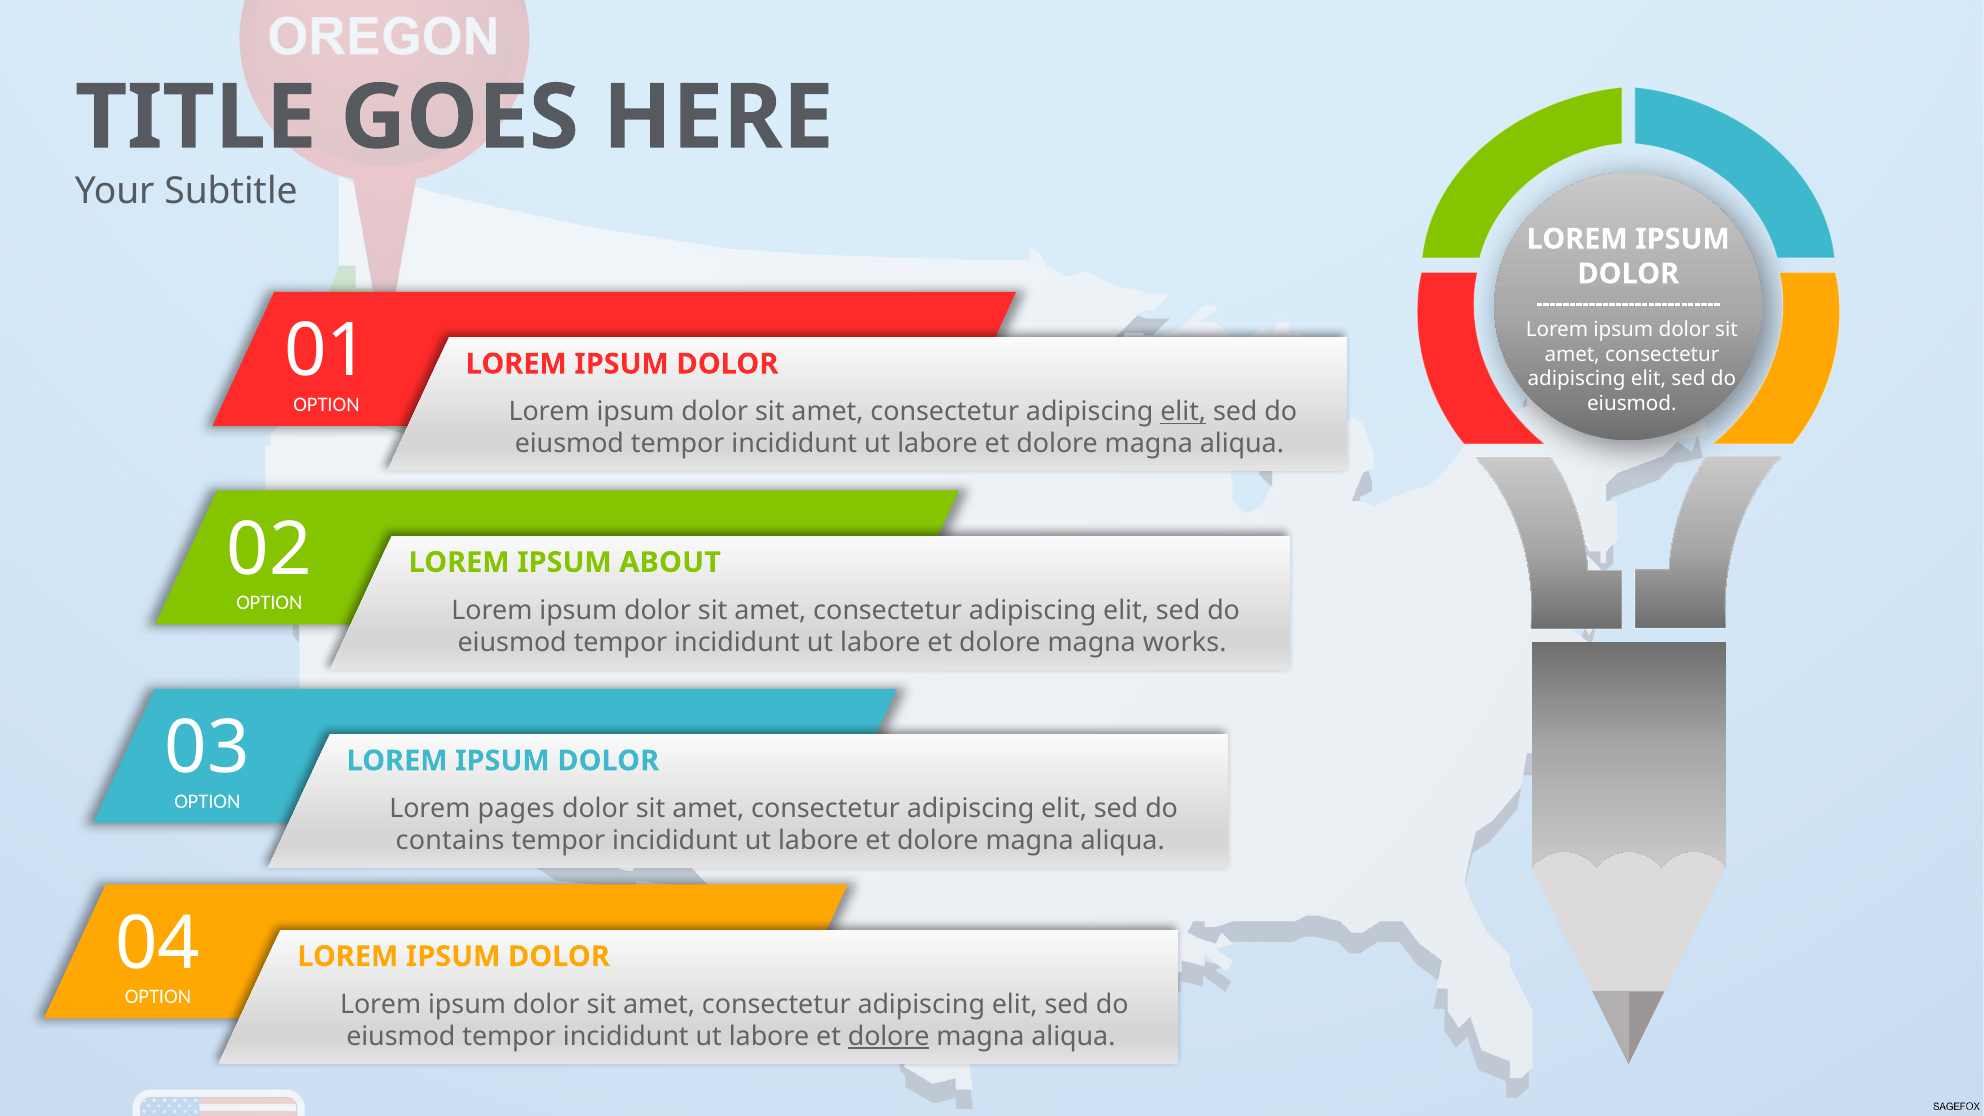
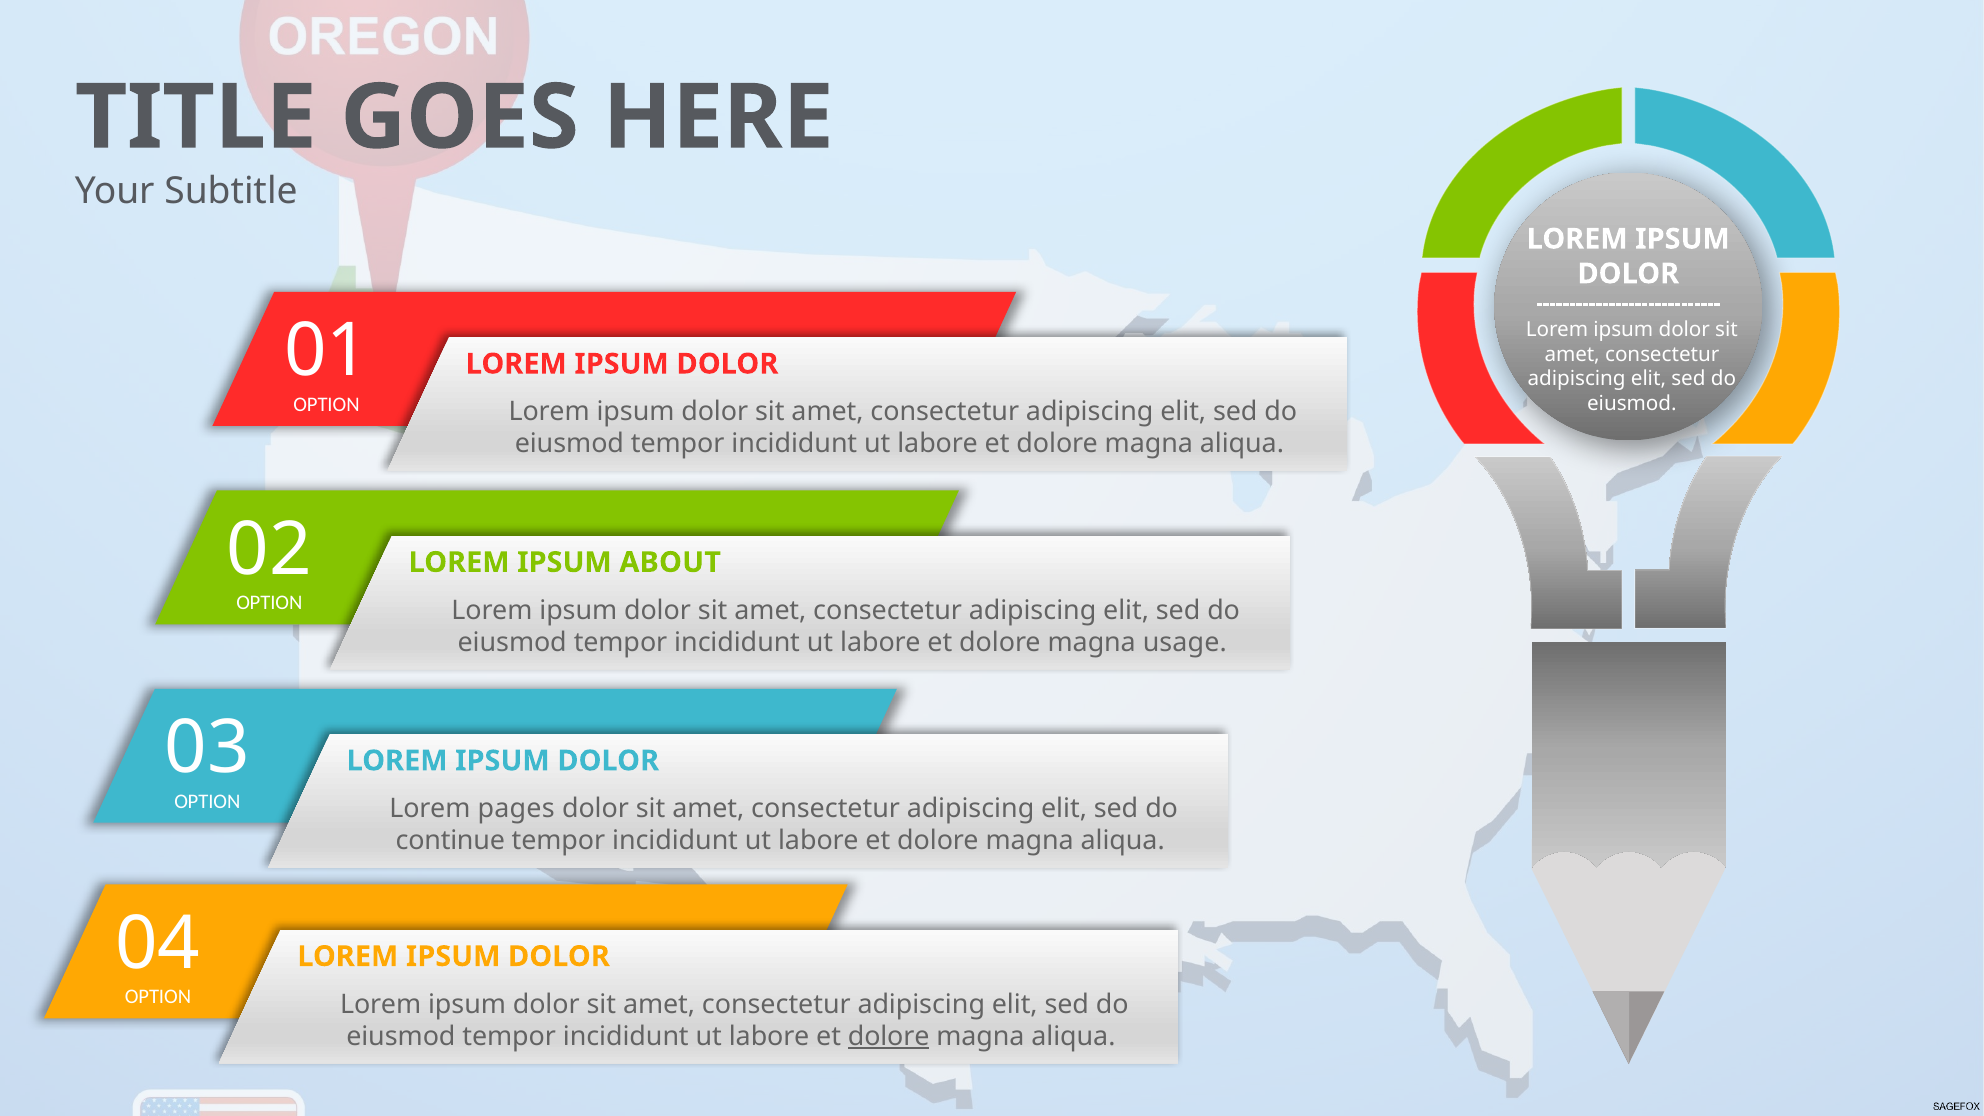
elit at (1183, 412) underline: present -> none
works: works -> usage
contains: contains -> continue
